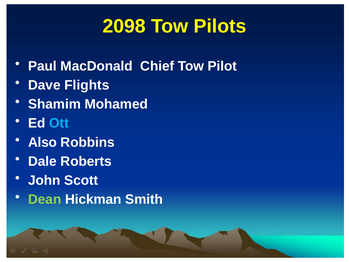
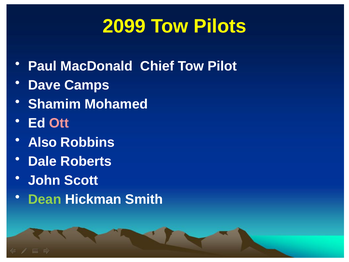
2098: 2098 -> 2099
Flights: Flights -> Camps
Ott colour: light blue -> pink
